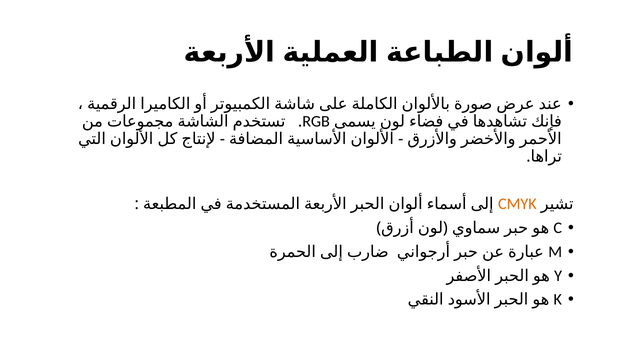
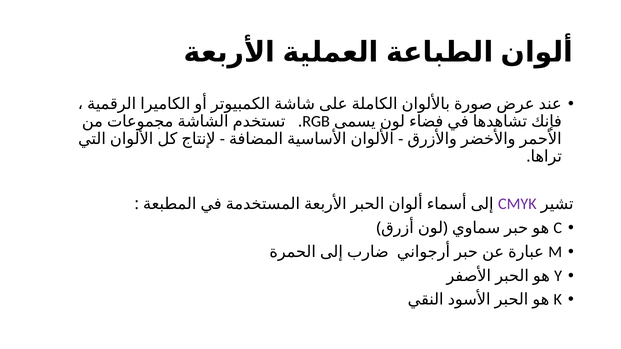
CMYK colour: orange -> purple
